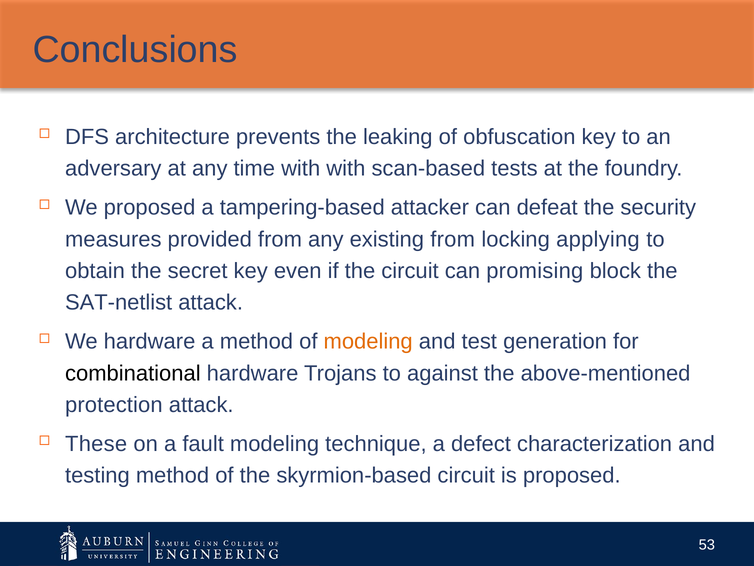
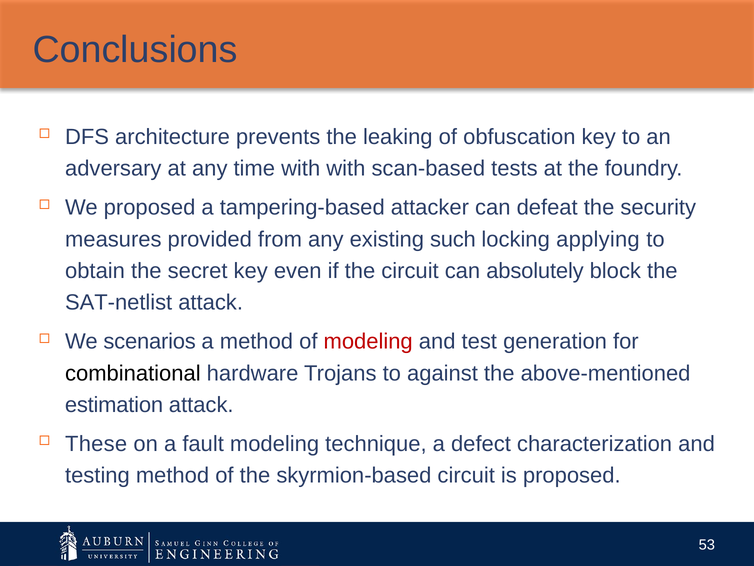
existing from: from -> such
promising: promising -> absolutely
We hardware: hardware -> scenarios
modeling at (368, 341) colour: orange -> red
protection: protection -> estimation
